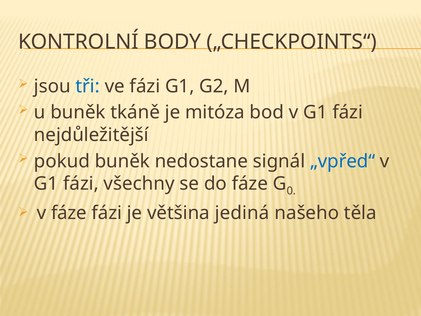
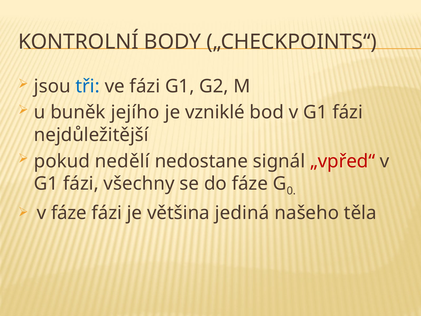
tkáně: tkáně -> jejího
mitóza: mitóza -> vzniklé
pokud buněk: buněk -> nedělí
„vpřed“ colour: blue -> red
